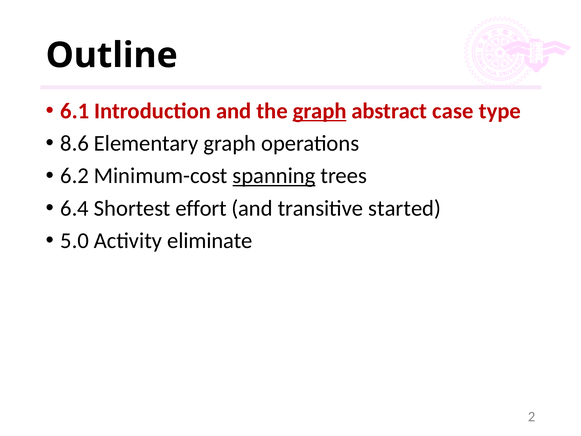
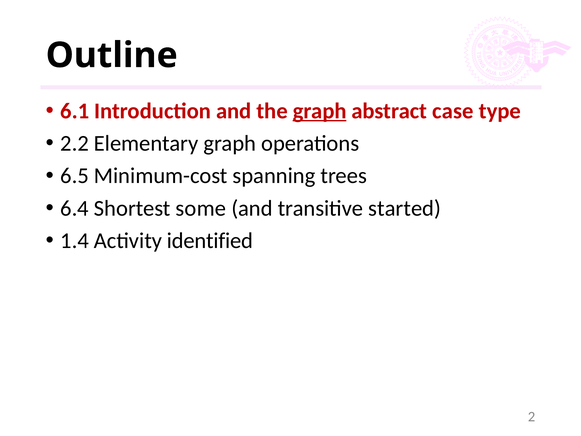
8.6: 8.6 -> 2.2
6.2: 6.2 -> 6.5
spanning underline: present -> none
effort: effort -> some
5.0: 5.0 -> 1.4
eliminate: eliminate -> identified
